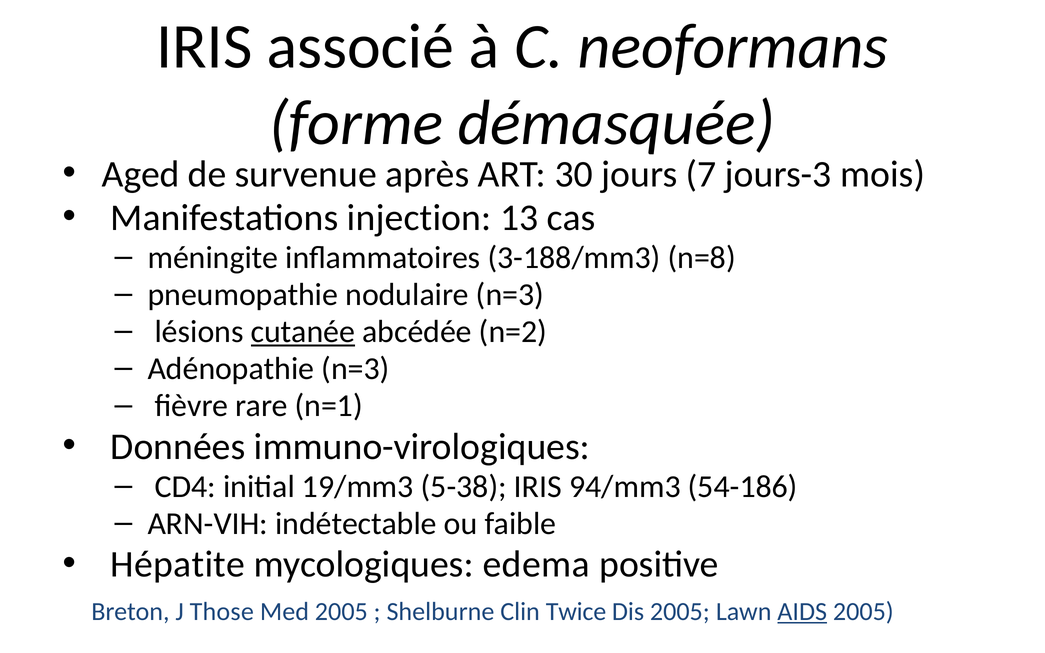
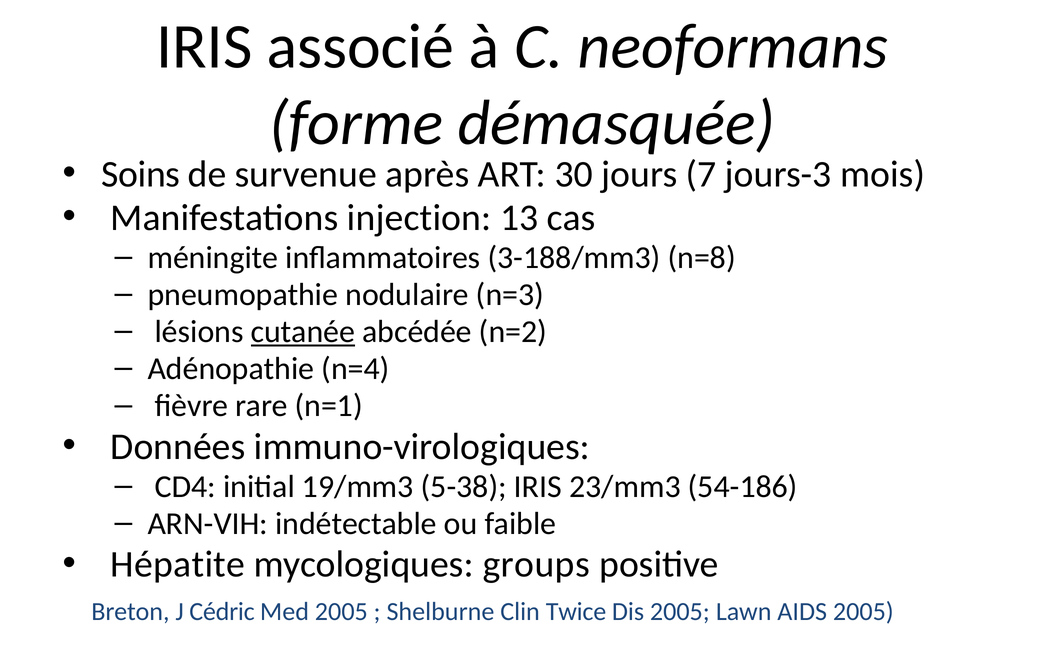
Aged: Aged -> Soins
Adénopathie n=3: n=3 -> n=4
94/mm3: 94/mm3 -> 23/mm3
edema: edema -> groups
Those: Those -> Cédric
AIDS underline: present -> none
